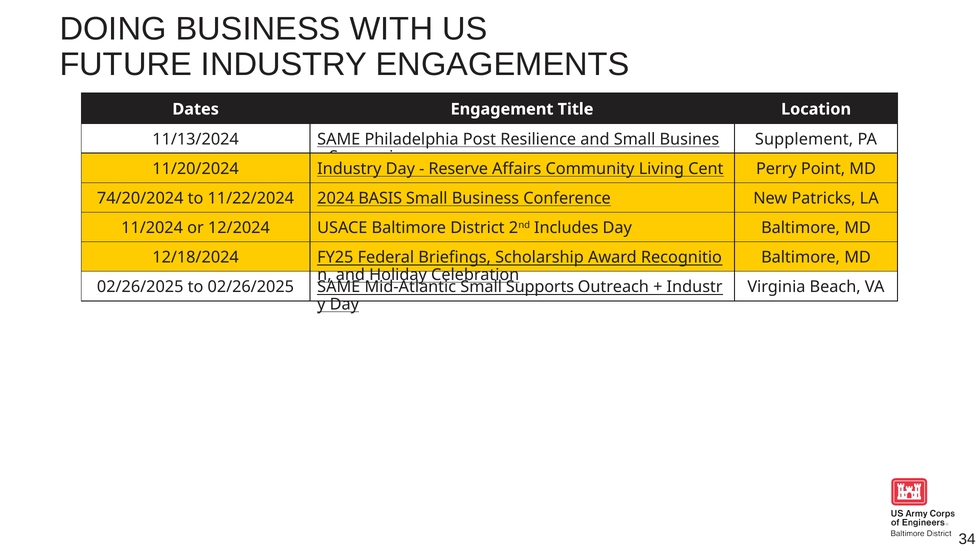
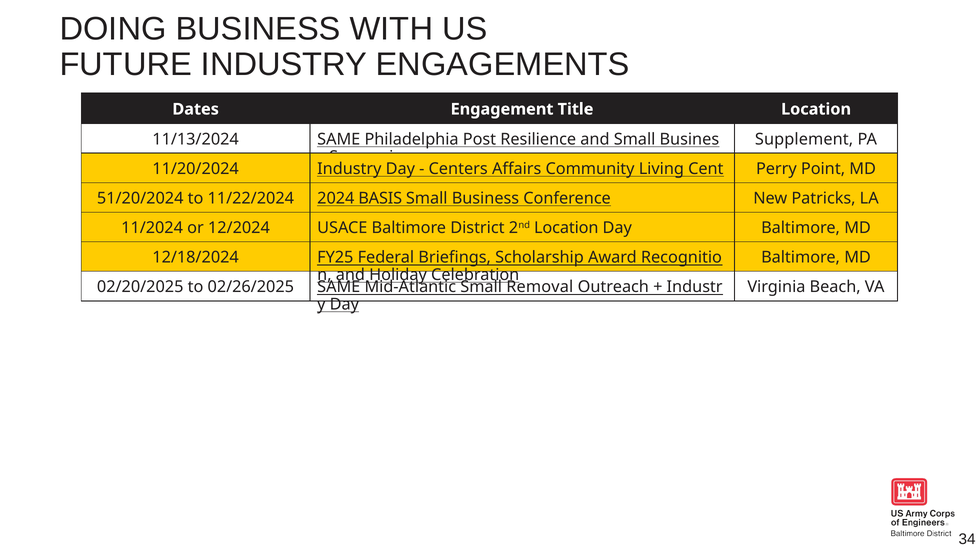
Reserve: Reserve -> Centers
74/20/2024: 74/20/2024 -> 51/20/2024
2nd Includes: Includes -> Location
02/26/2025 at (140, 287): 02/26/2025 -> 02/20/2025
Supports: Supports -> Removal
